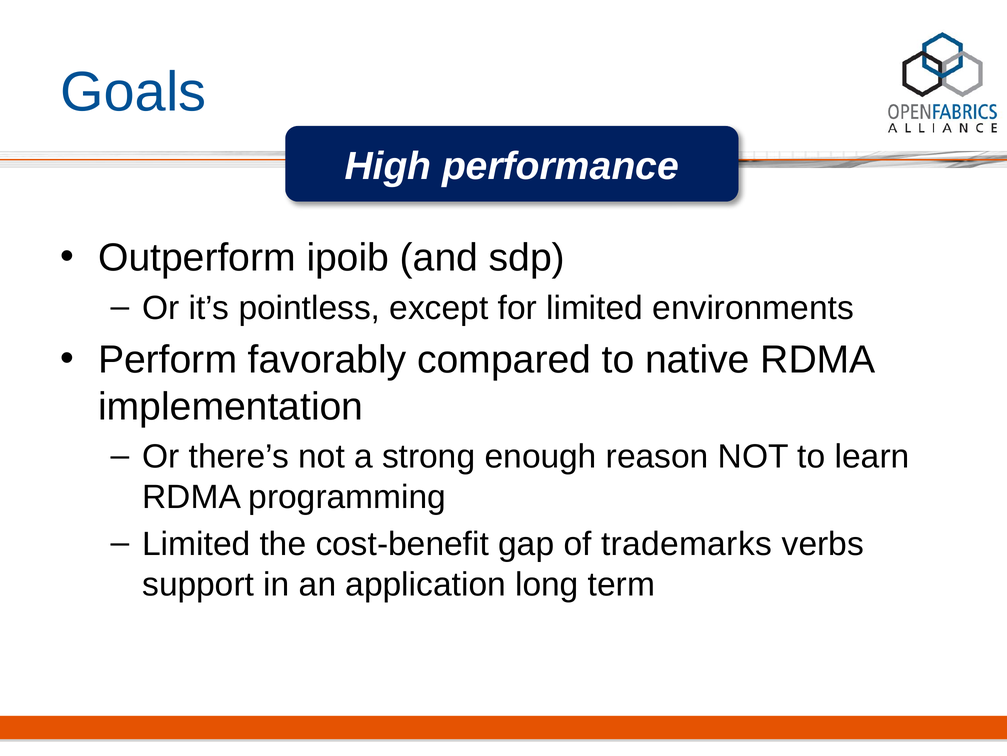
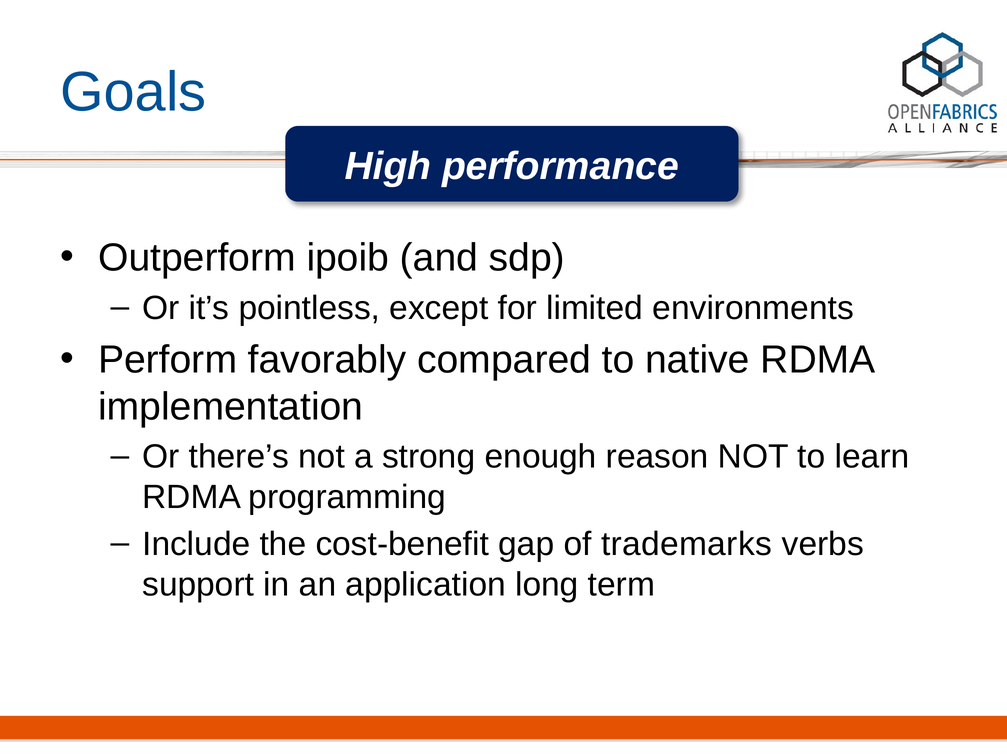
Limited at (196, 544): Limited -> Include
